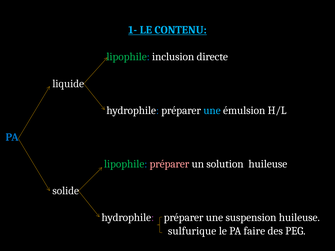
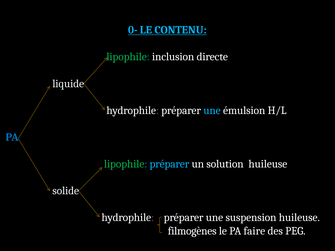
1-: 1- -> 0-
préparer at (169, 164) colour: pink -> light blue
sulfurique: sulfurique -> filmogènes
